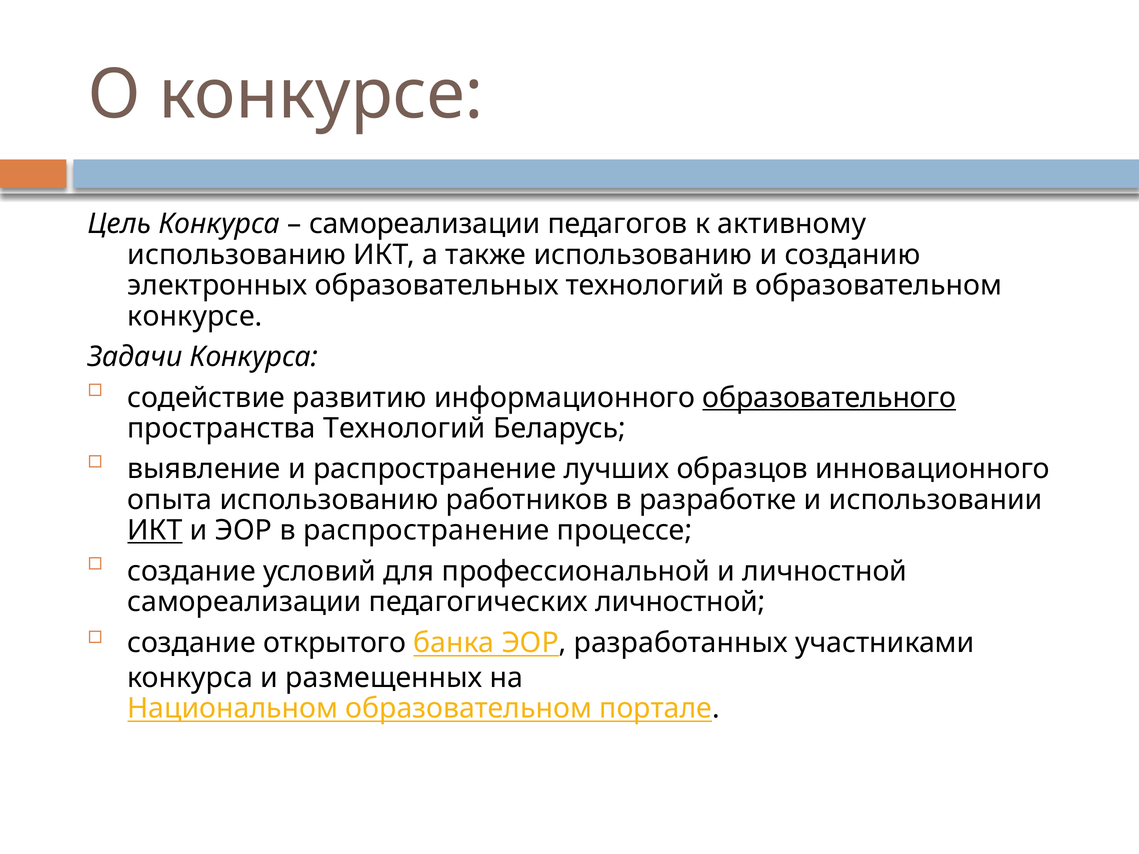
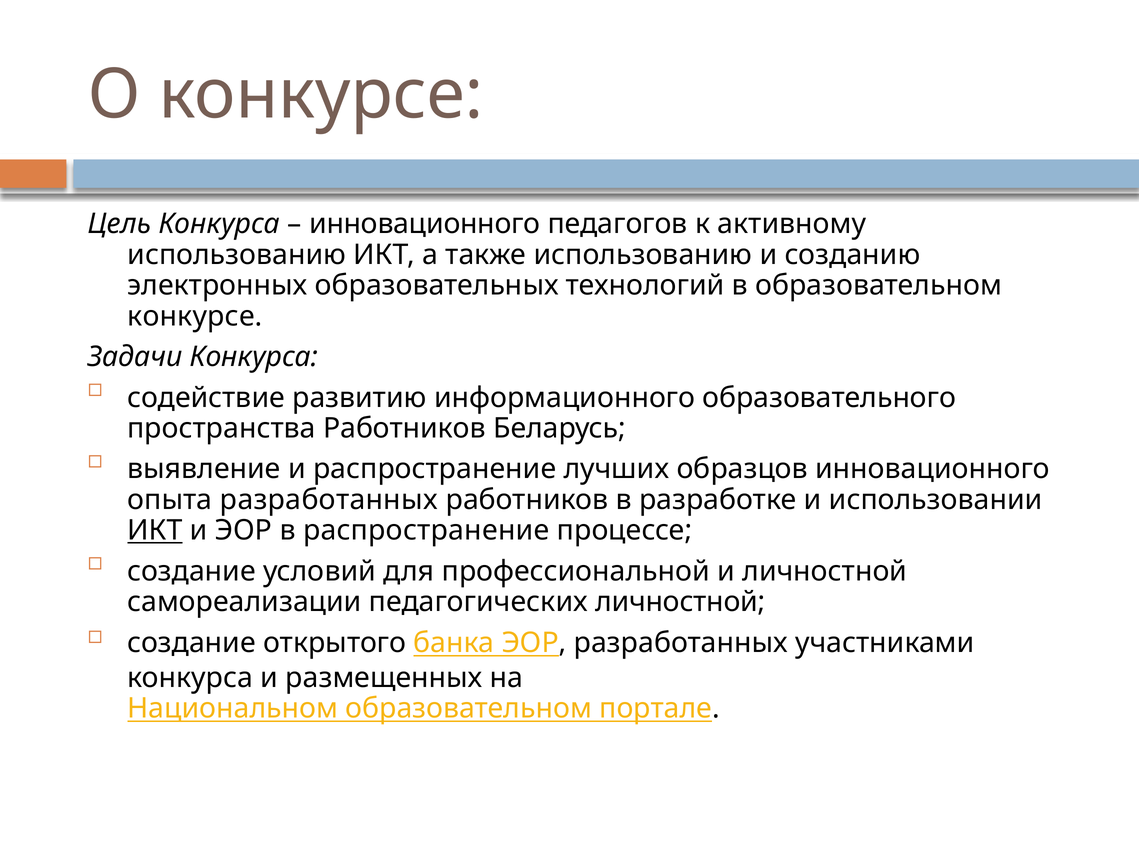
самореализации at (425, 224): самореализации -> инновационного
образовательного underline: present -> none
пространства Технологий: Технологий -> Работников
опыта использованию: использованию -> разработанных
